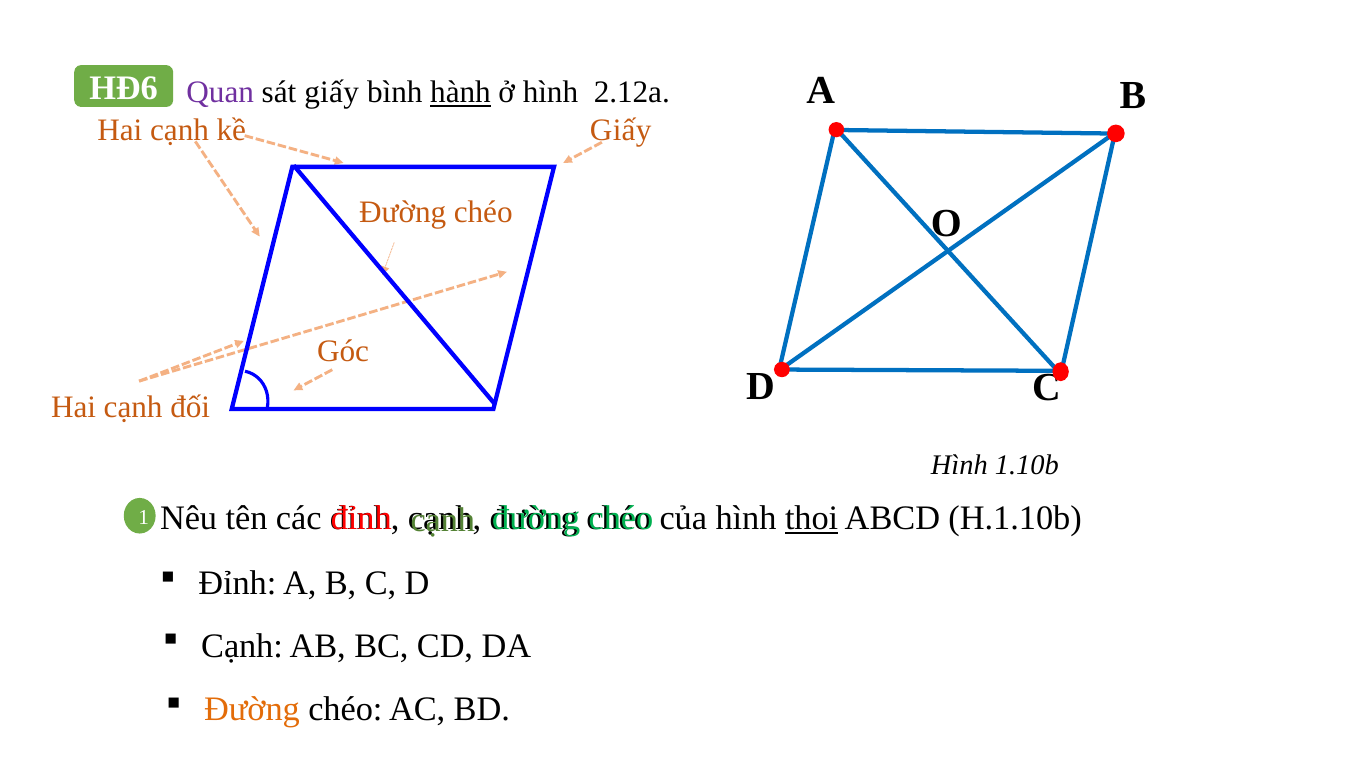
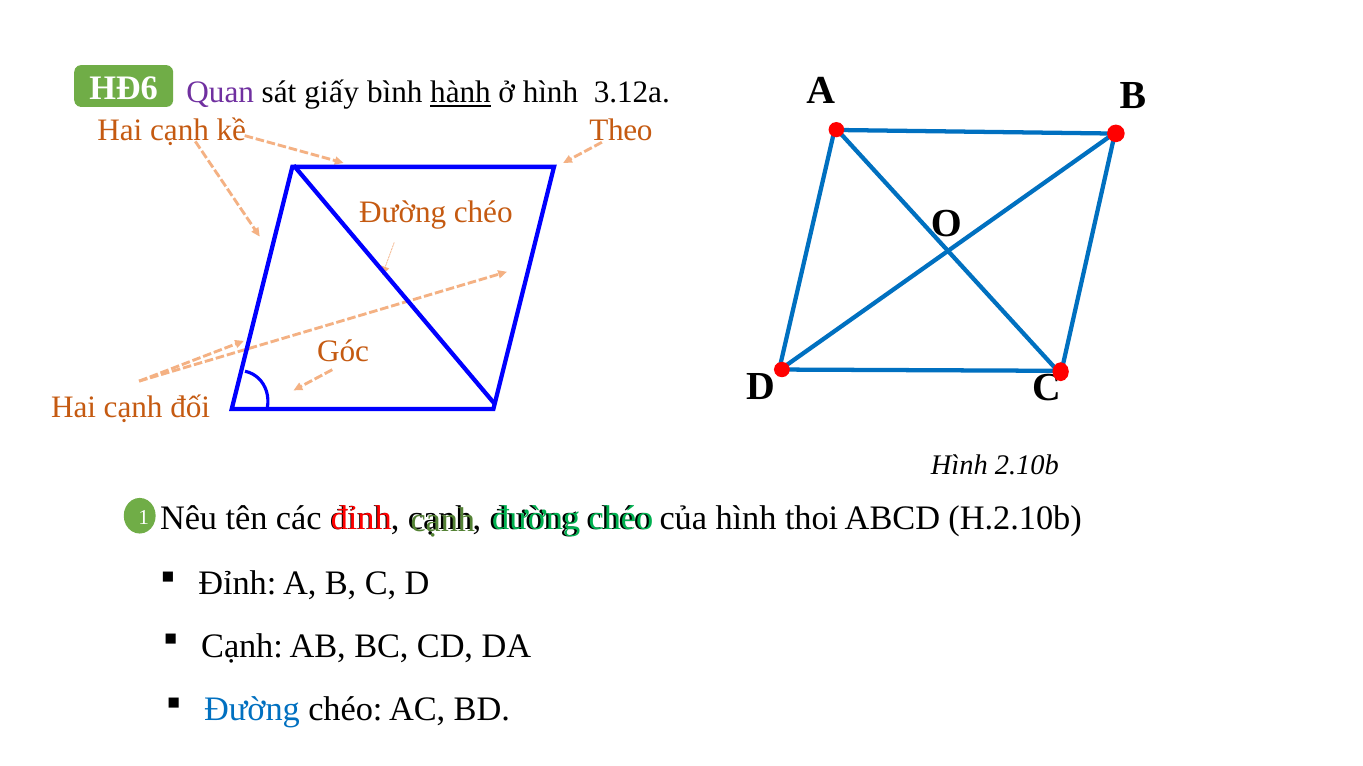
2.12a: 2.12a -> 3.12a
Giấy at (621, 130): Giấy -> Theo
1.10b: 1.10b -> 2.10b
thoi underline: present -> none
H.1.10b: H.1.10b -> H.2.10b
Đường at (252, 710) colour: orange -> blue
